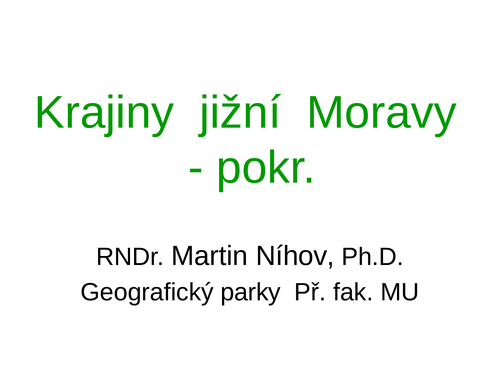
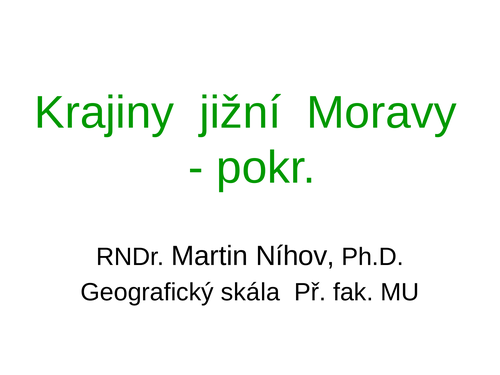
parky: parky -> skála
